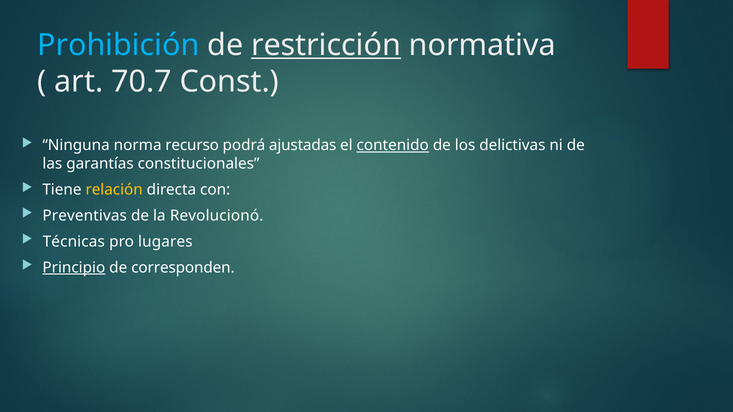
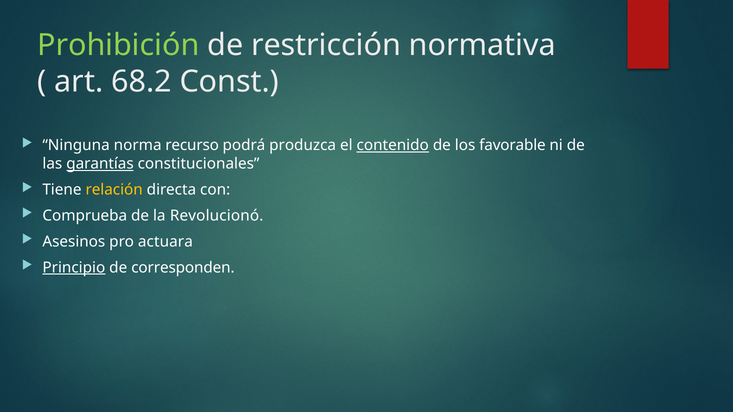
Prohibición colour: light blue -> light green
restricción underline: present -> none
70.7: 70.7 -> 68.2
ajustadas: ajustadas -> produzca
delictivas: delictivas -> favorable
garantías underline: none -> present
Preventivas: Preventivas -> Comprueba
Técnicas: Técnicas -> Asesinos
lugares: lugares -> actuara
